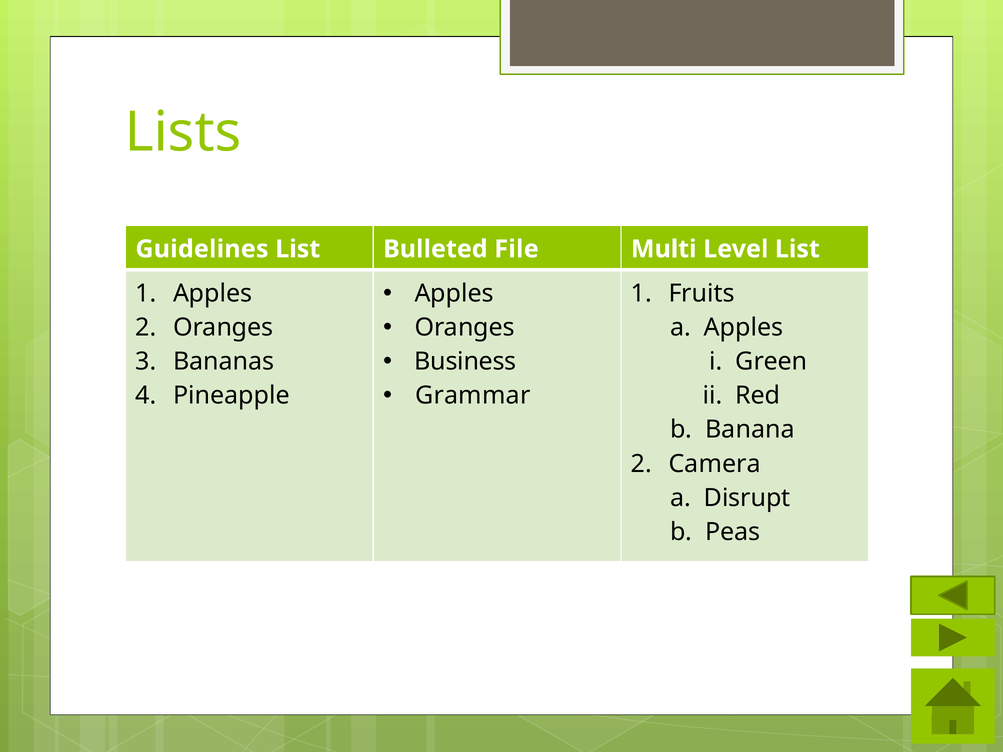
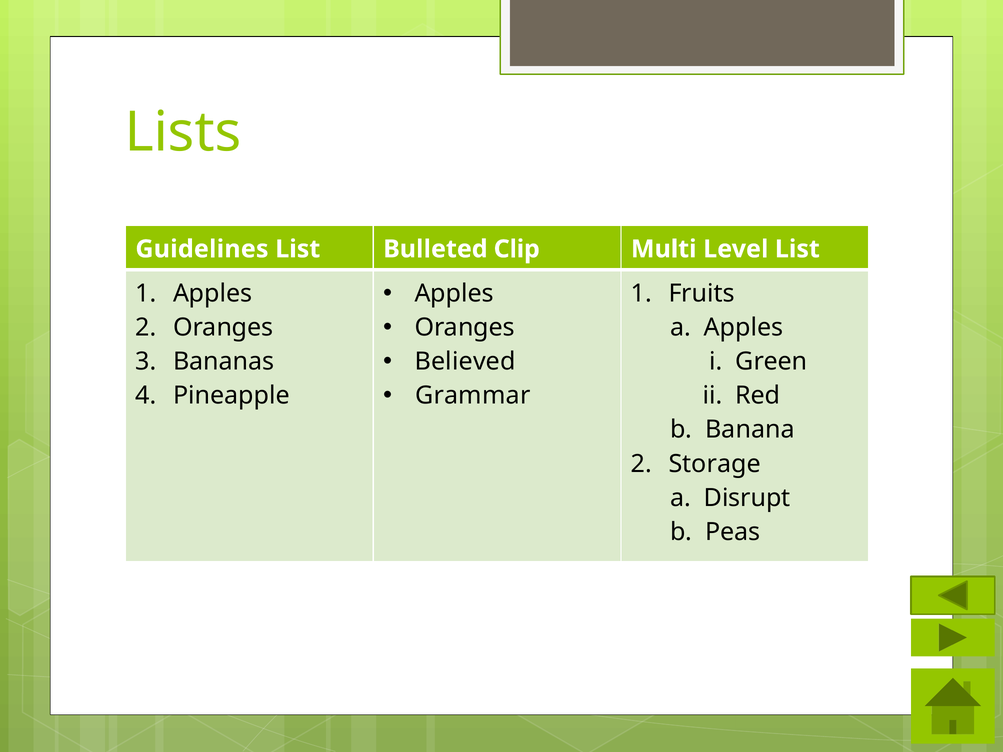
File: File -> Clip
Business: Business -> Believed
Camera: Camera -> Storage
